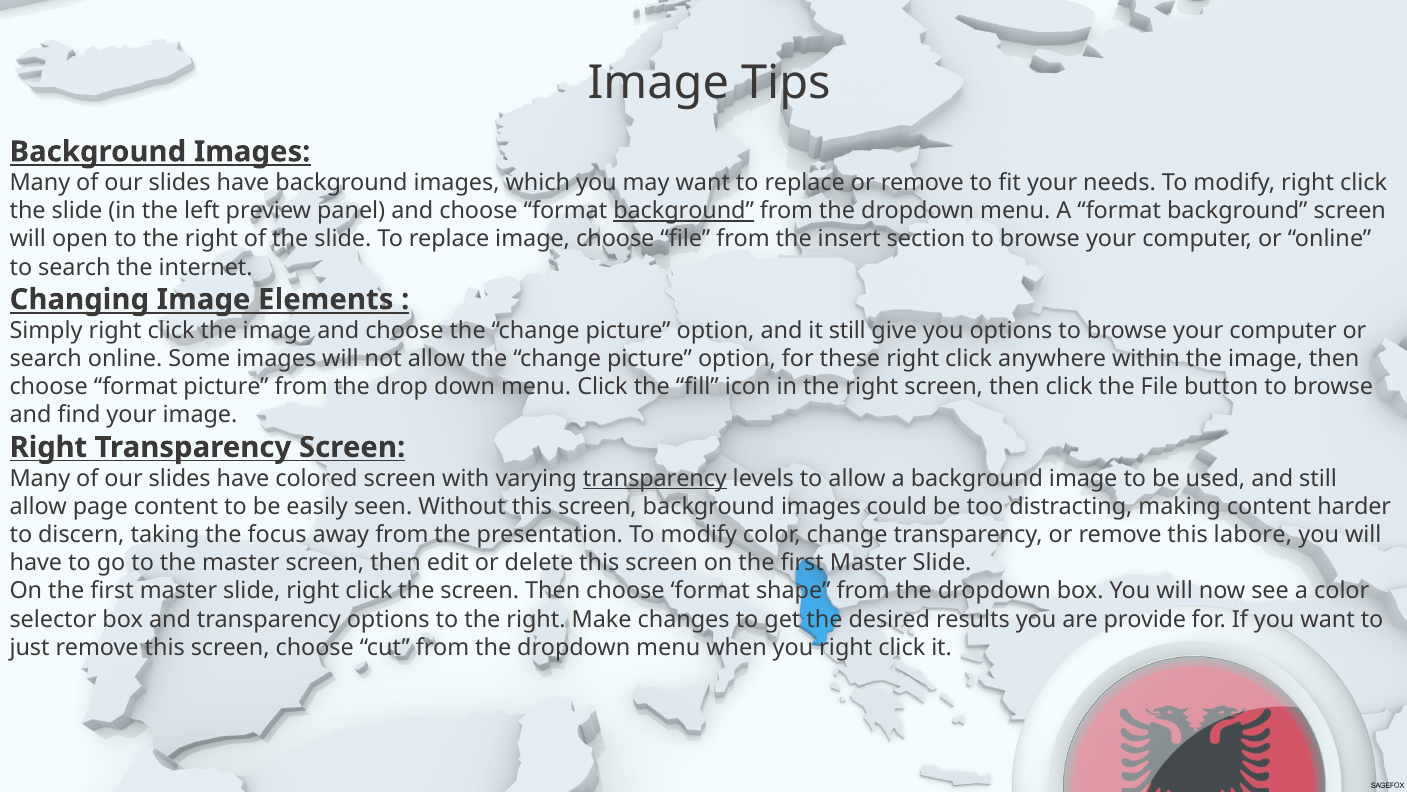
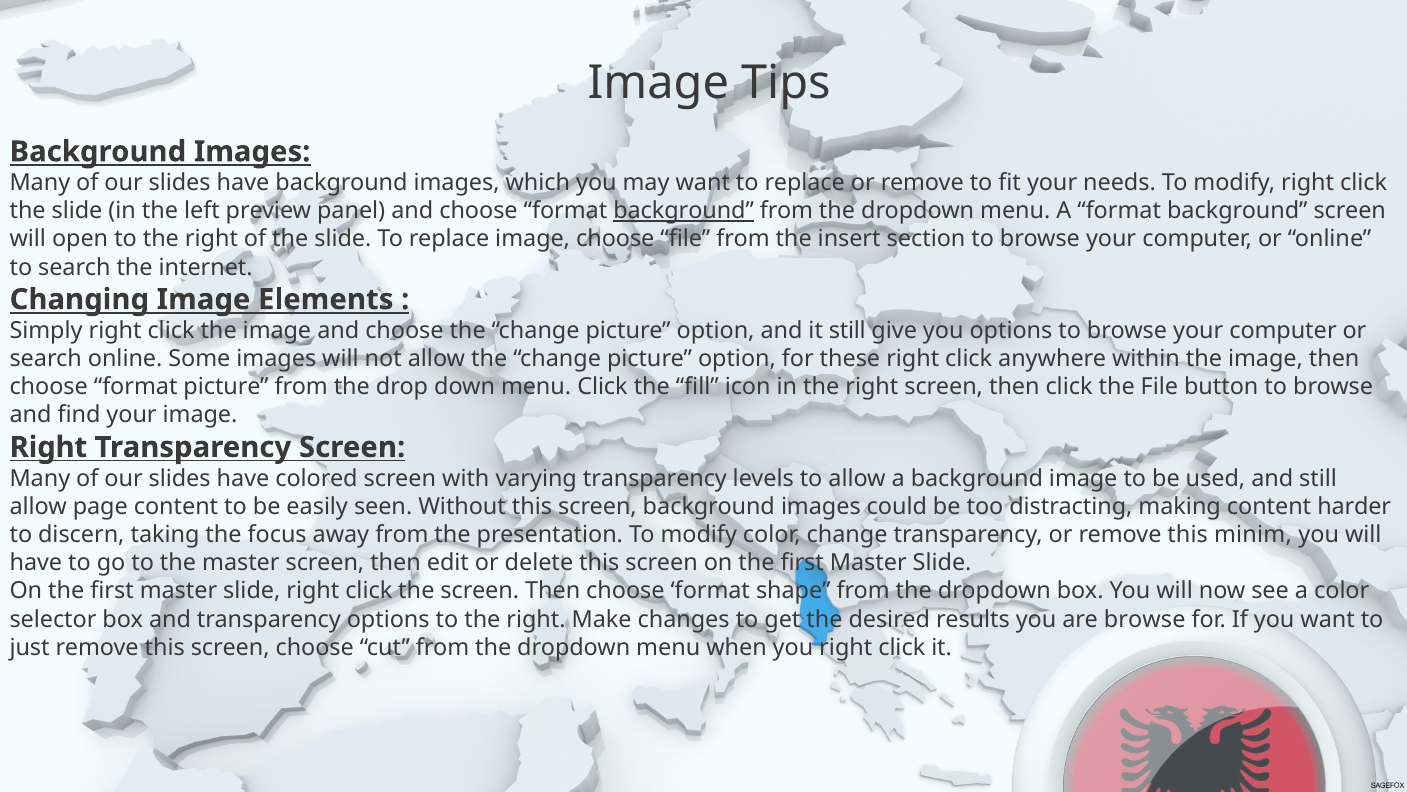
transparency at (655, 478) underline: present -> none
labore: labore -> minim
are provide: provide -> browse
